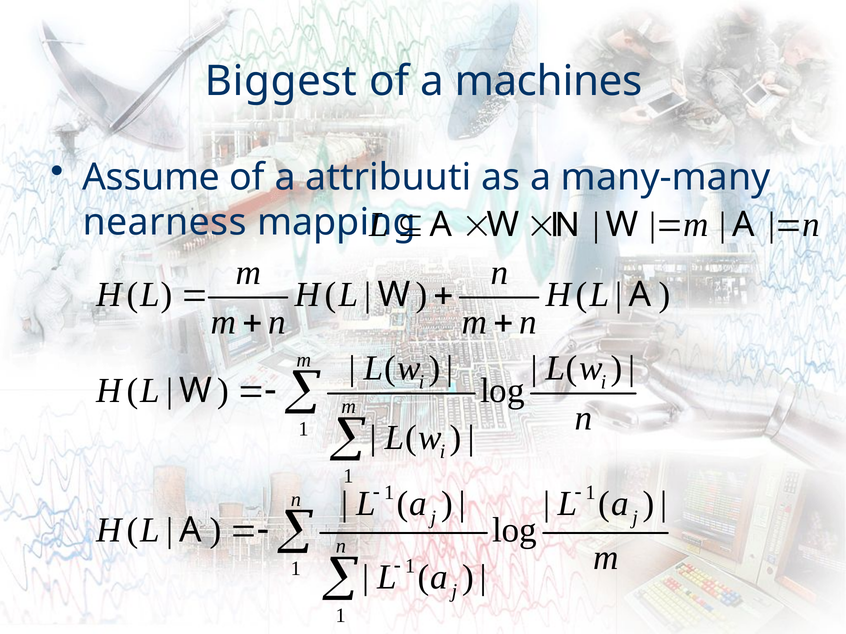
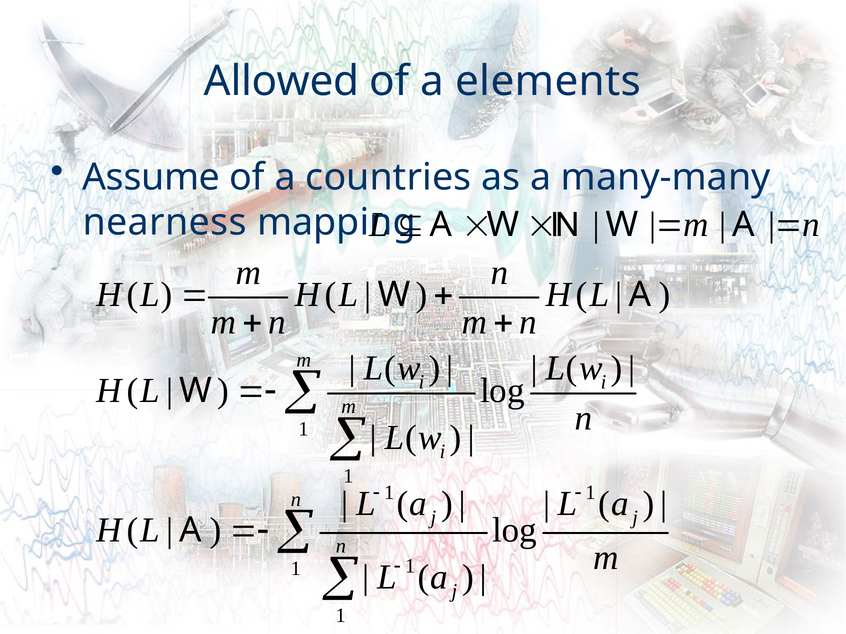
Biggest: Biggest -> Allowed
machines: machines -> elements
attribuuti: attribuuti -> countries
